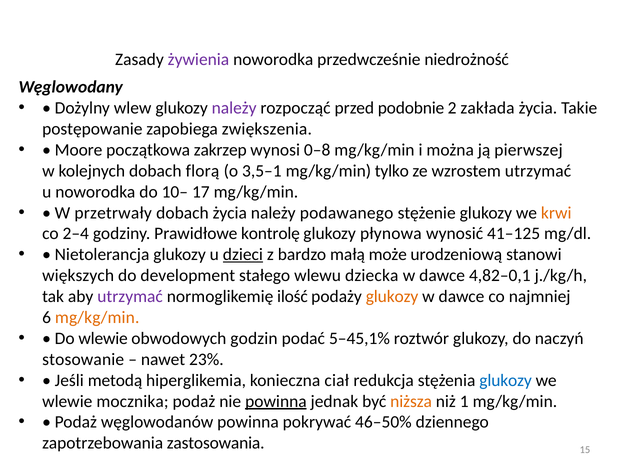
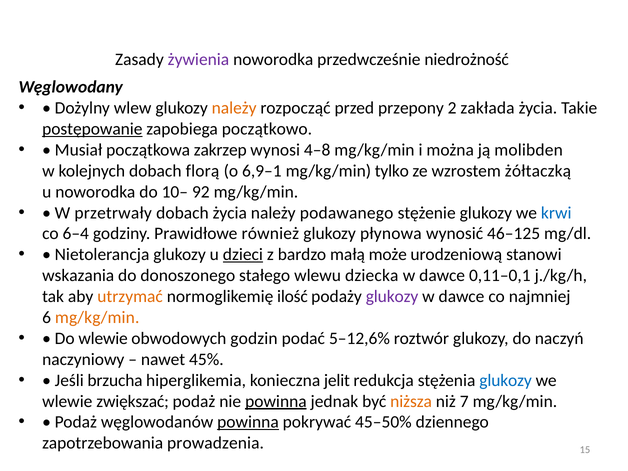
należy at (234, 108) colour: purple -> orange
podobnie: podobnie -> przepony
postępowanie underline: none -> present
zwiększenia: zwiększenia -> początkowo
Moore: Moore -> Musiał
0–8: 0–8 -> 4–8
pierwszej: pierwszej -> molibden
3,5–1: 3,5–1 -> 6,9–1
wzrostem utrzymać: utrzymać -> żółtaczką
17: 17 -> 92
krwi colour: orange -> blue
2–4: 2–4 -> 6–4
kontrolę: kontrolę -> również
41–125: 41–125 -> 46–125
większych: większych -> wskazania
development: development -> donoszonego
4,82–0,1: 4,82–0,1 -> 0,11–0,1
utrzymać at (130, 297) colour: purple -> orange
glukozy at (392, 297) colour: orange -> purple
5–45,1%: 5–45,1% -> 5–12,6%
stosowanie: stosowanie -> naczyniowy
23%: 23% -> 45%
metodą: metodą -> brzucha
ciał: ciał -> jelit
mocznika: mocznika -> zwiększać
1: 1 -> 7
powinna at (248, 422) underline: none -> present
46–50%: 46–50% -> 45–50%
zastosowania: zastosowania -> prowadzenia
